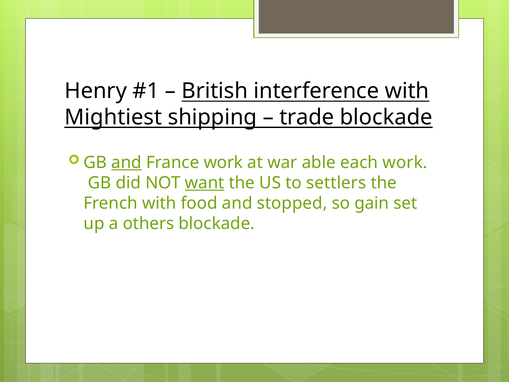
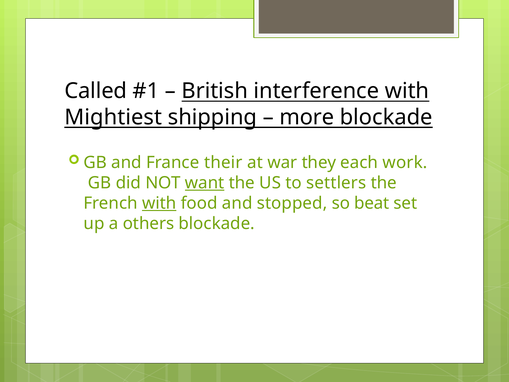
Henry: Henry -> Called
trade: trade -> more
and at (127, 162) underline: present -> none
France work: work -> their
able: able -> they
with at (159, 203) underline: none -> present
gain: gain -> beat
